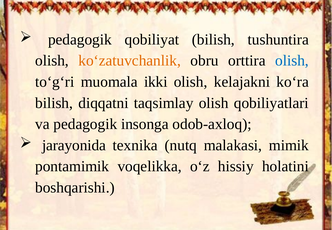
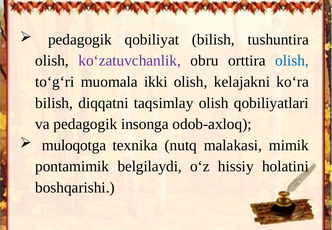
ko‘zatuvchanlik colour: orange -> purple
jarayonida: jarayonida -> muloqotga
voqelikka: voqelikka -> belgilaydi
